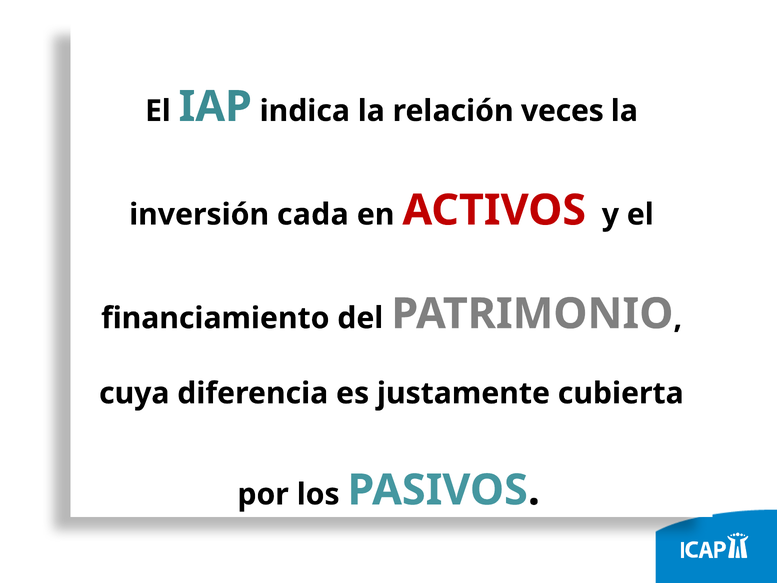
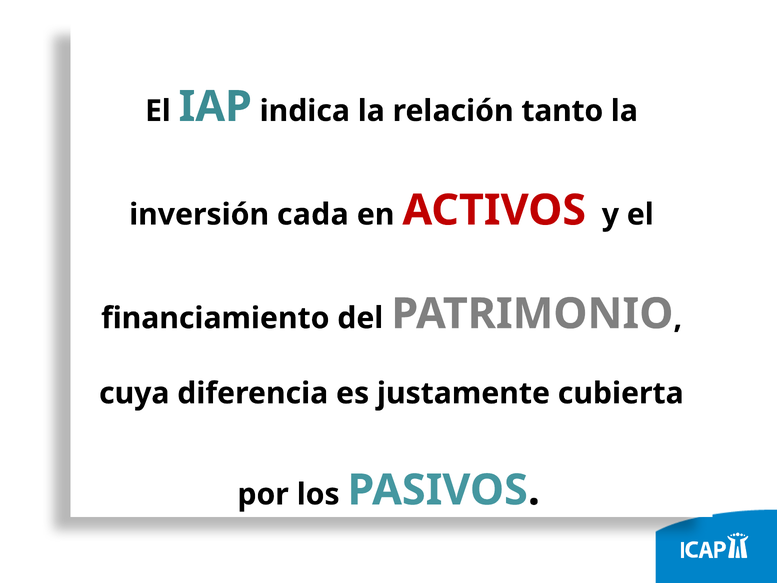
veces: veces -> tanto
